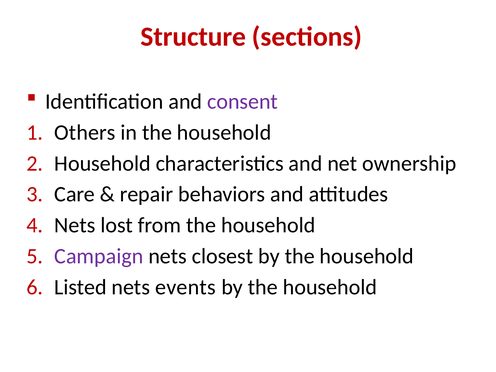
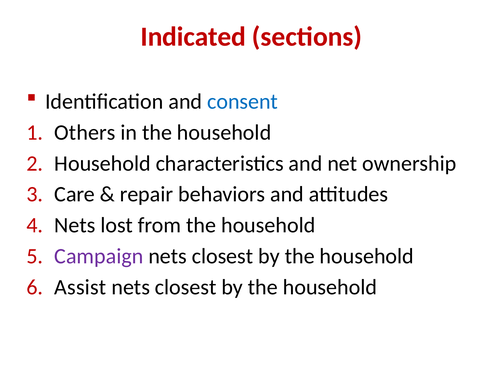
Structure: Structure -> Indicated
consent colour: purple -> blue
Listed: Listed -> Assist
events at (186, 287): events -> closest
